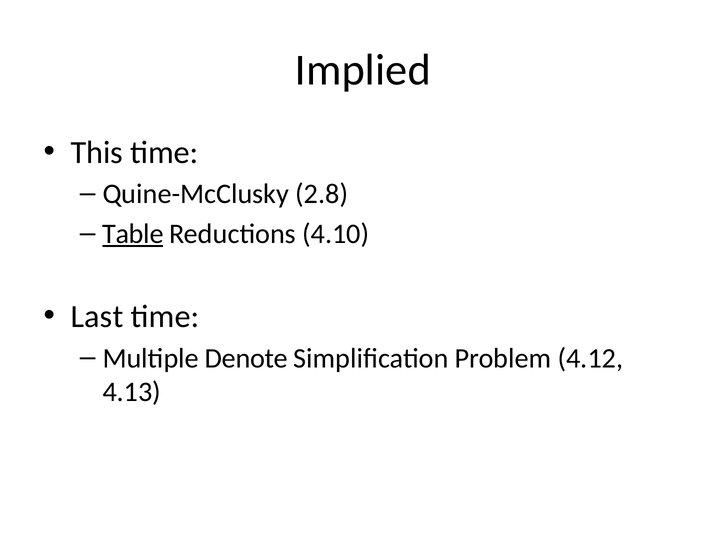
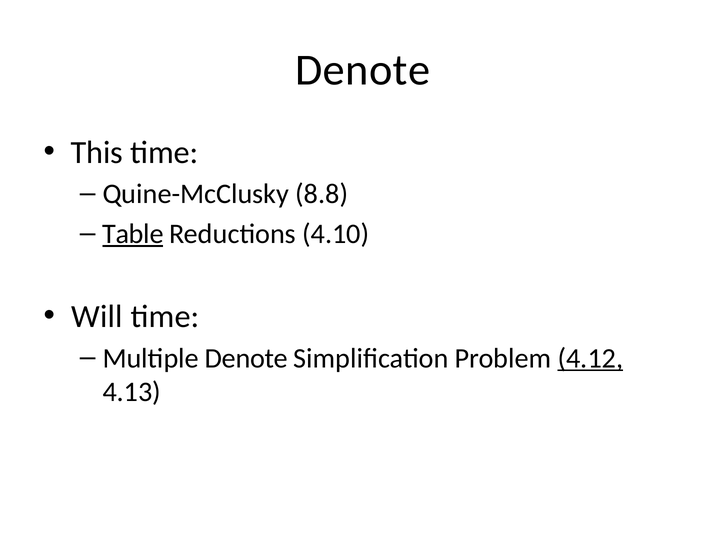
Implied at (363, 70): Implied -> Denote
2.8: 2.8 -> 8.8
Last: Last -> Will
4.12 underline: none -> present
